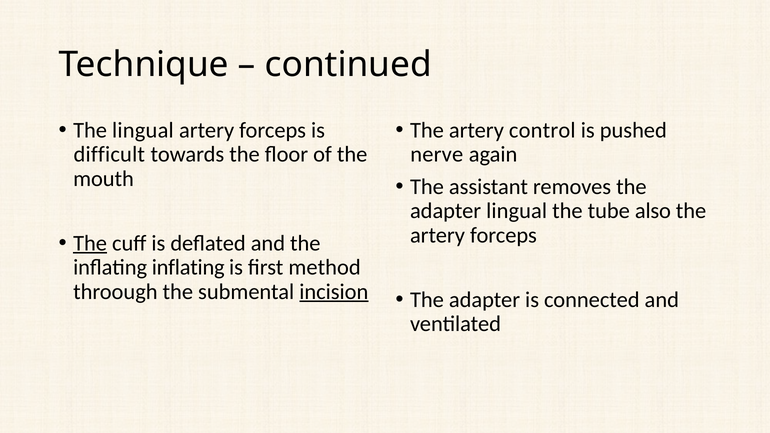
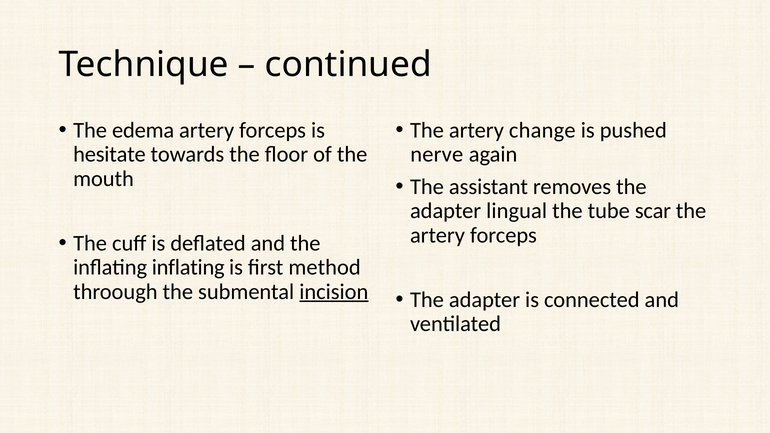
The lingual: lingual -> edema
control: control -> change
difficult: difficult -> hesitate
also: also -> scar
The at (90, 243) underline: present -> none
